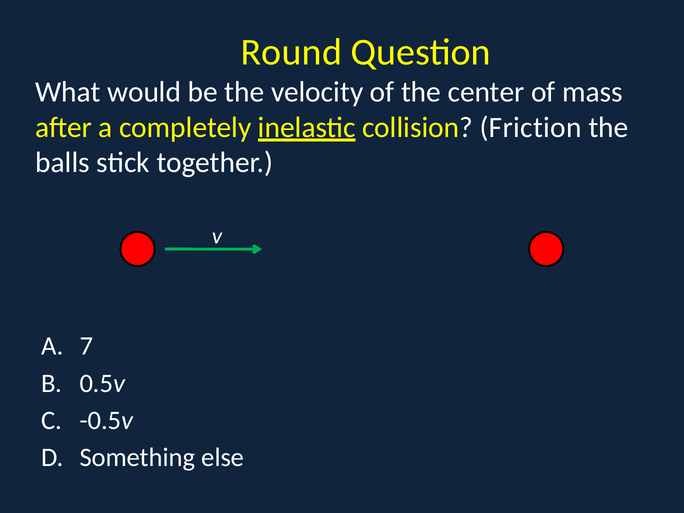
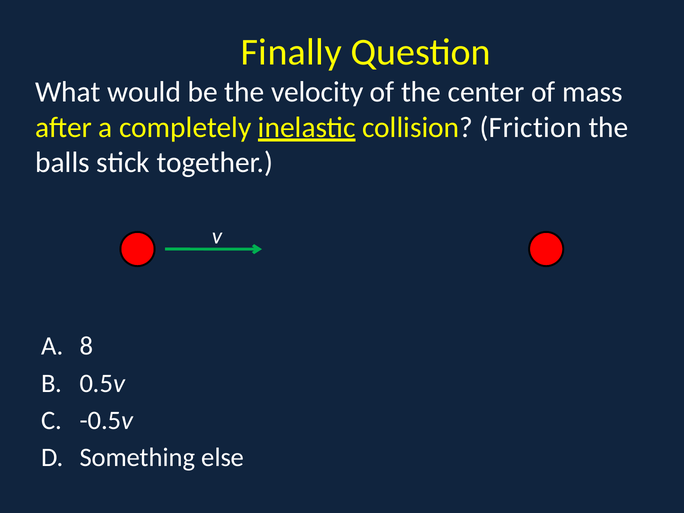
Round: Round -> Finally
7: 7 -> 8
